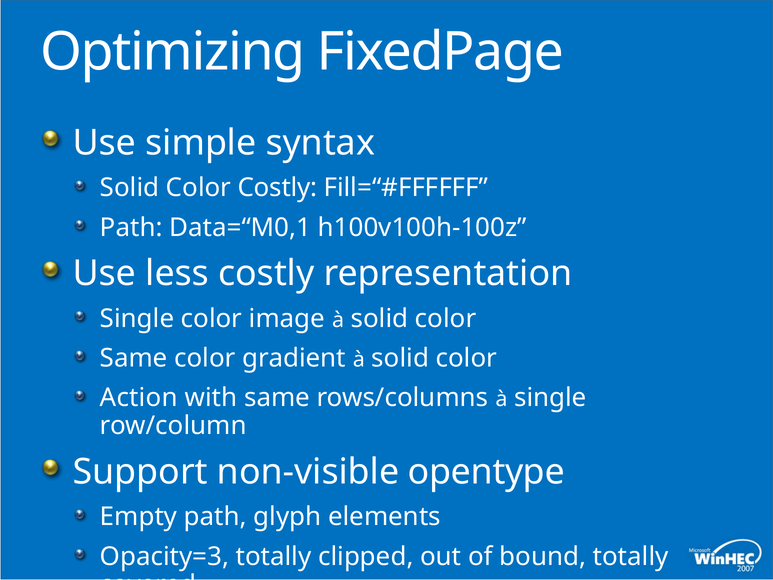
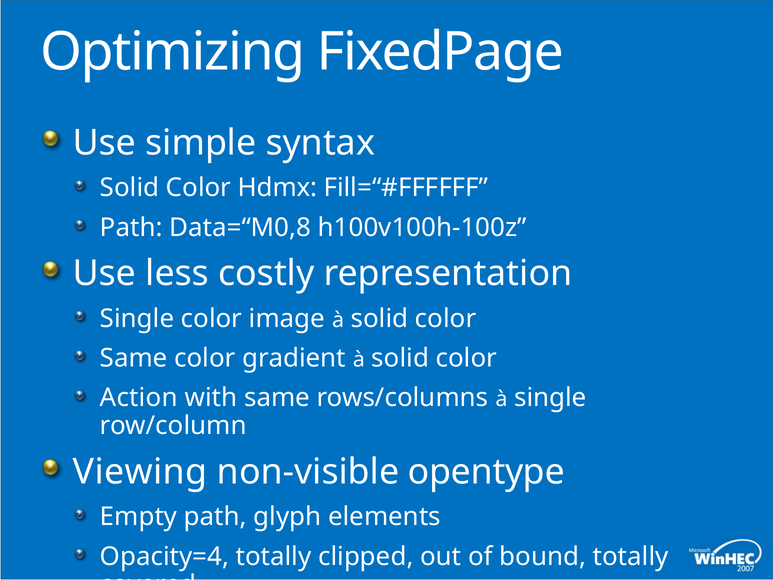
Color Costly: Costly -> Hdmx
Data=“M0,1: Data=“M0,1 -> Data=“M0,8
Support: Support -> Viewing
Opacity=3: Opacity=3 -> Opacity=4
